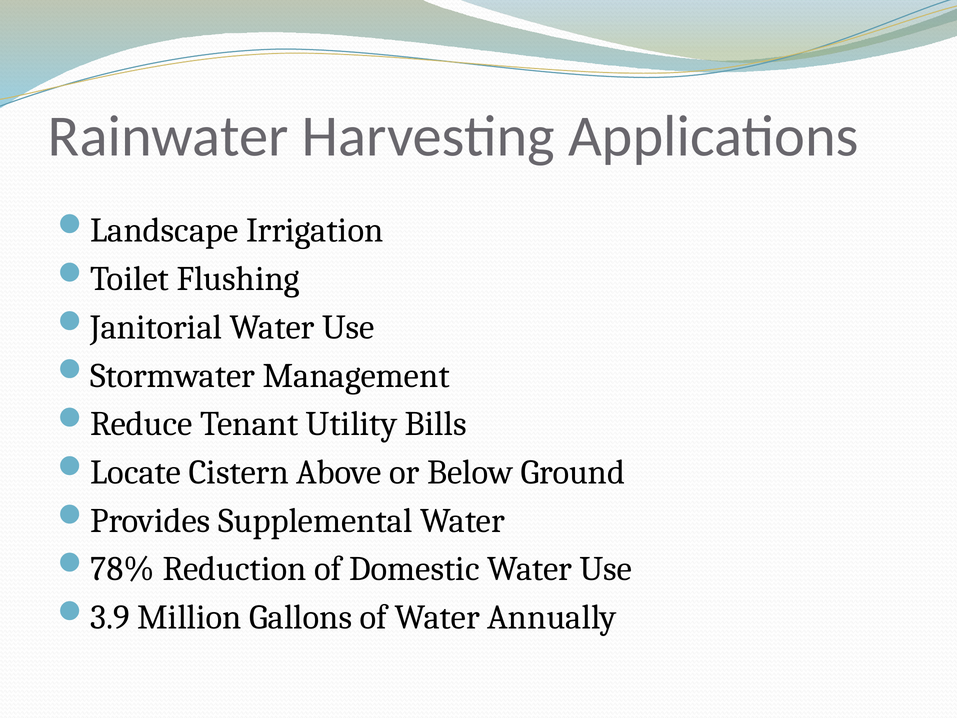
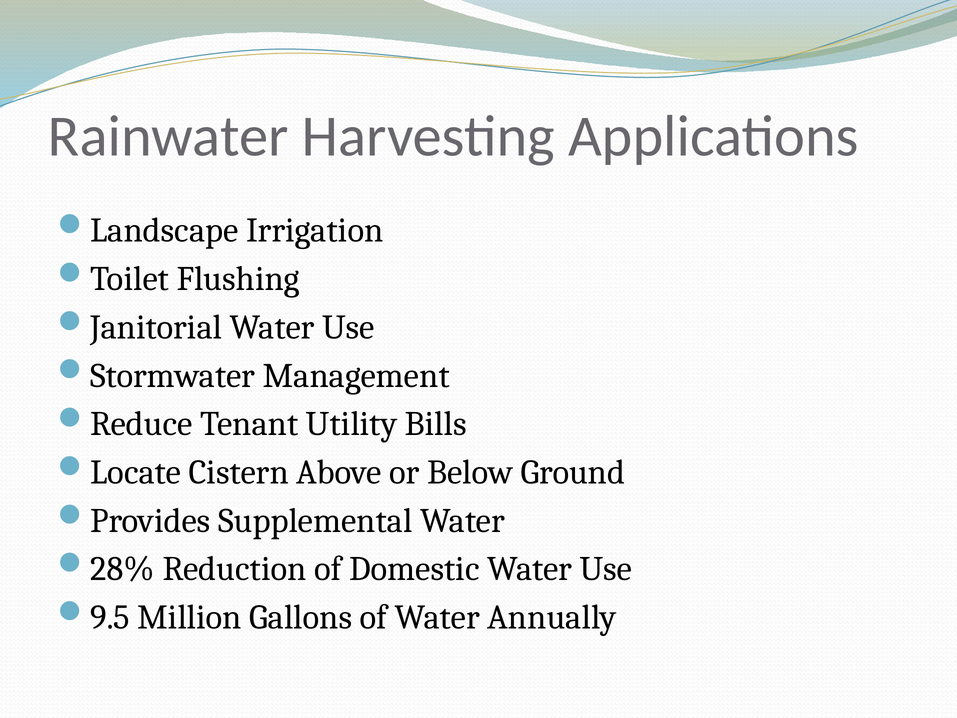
78%: 78% -> 28%
3.9: 3.9 -> 9.5
